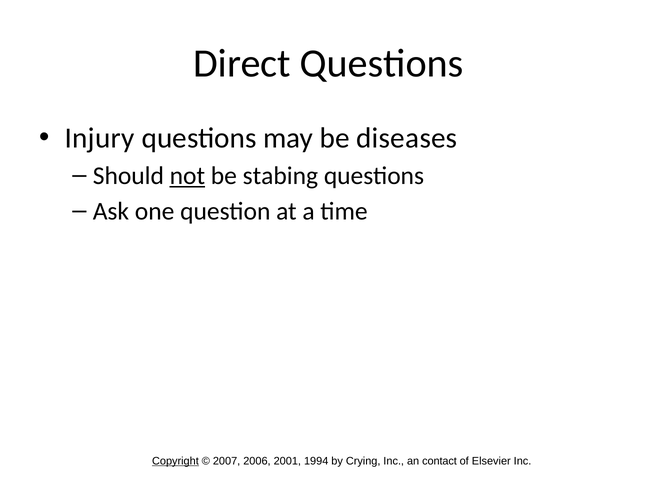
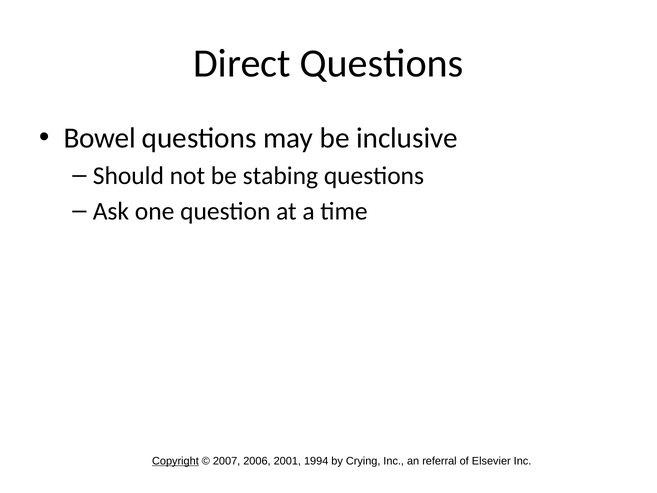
Injury: Injury -> Bowel
diseases: diseases -> inclusive
not underline: present -> none
contact: contact -> referral
